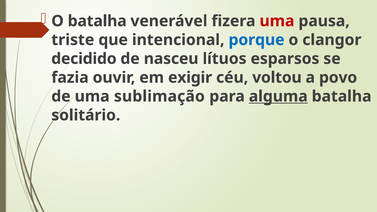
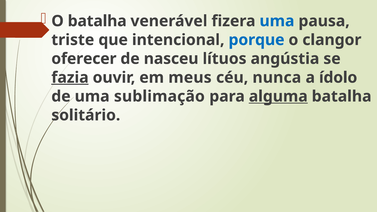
uma at (277, 21) colour: red -> blue
decidido: decidido -> oferecer
esparsos: esparsos -> angústia
fazia underline: none -> present
exigir: exigir -> meus
voltou: voltou -> nunca
povo: povo -> ídolo
